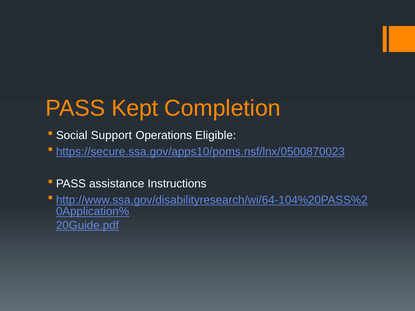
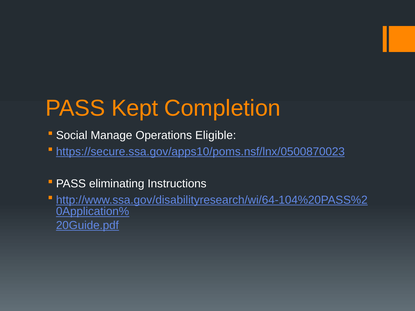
Support: Support -> Manage
assistance: assistance -> eliminating
